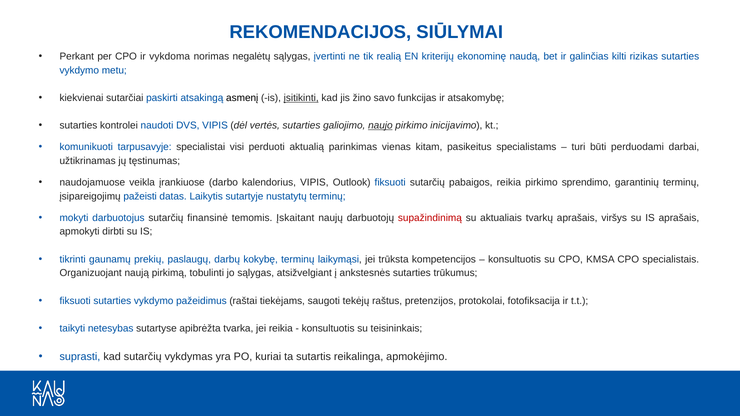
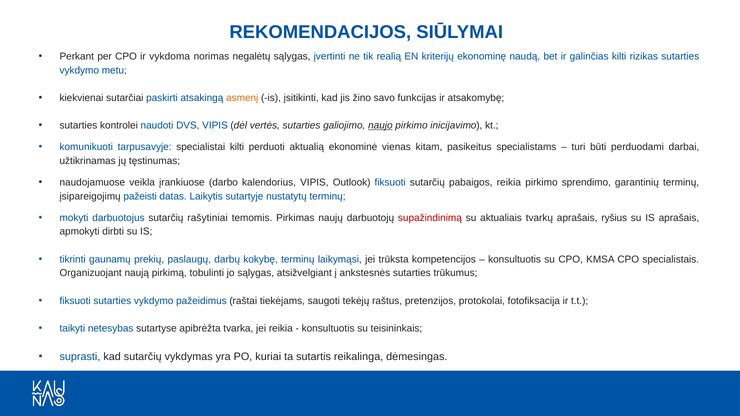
asmenį colour: black -> orange
įsitikinti underline: present -> none
specialistai visi: visi -> kilti
parinkimas: parinkimas -> ekonominė
finansinė: finansinė -> rašytiniai
Įskaitant: Įskaitant -> Pirkimas
viršys: viršys -> ryšius
apmokėjimo: apmokėjimo -> dėmesingas
